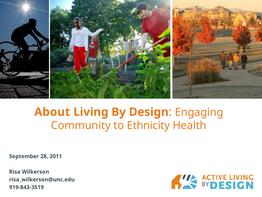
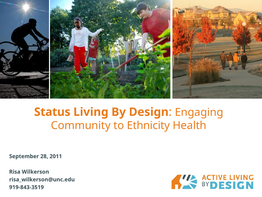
About: About -> Status
